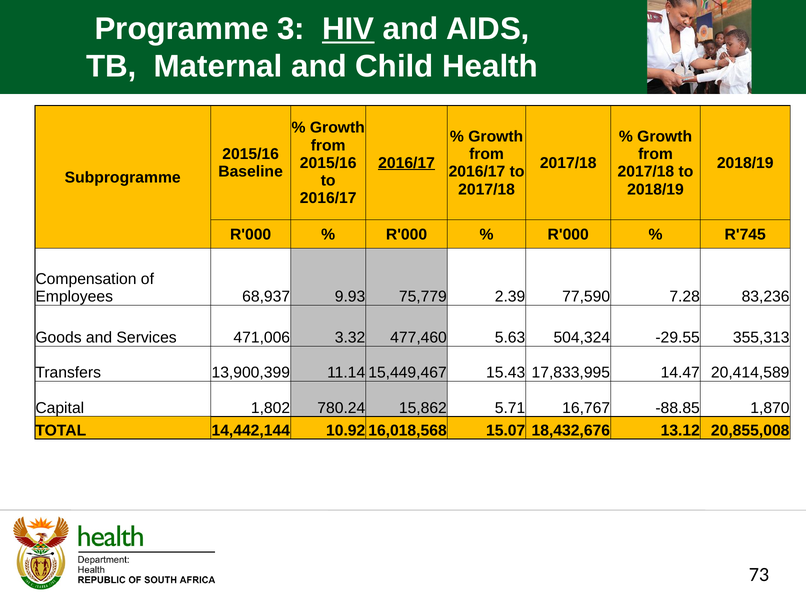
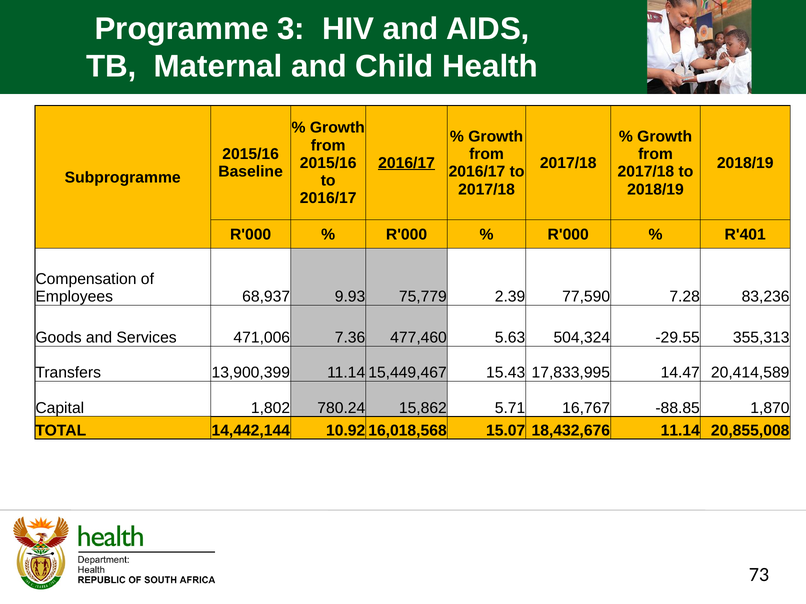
HIV underline: present -> none
R'745: R'745 -> R'401
3.32: 3.32 -> 7.36
13.12: 13.12 -> 11.14
